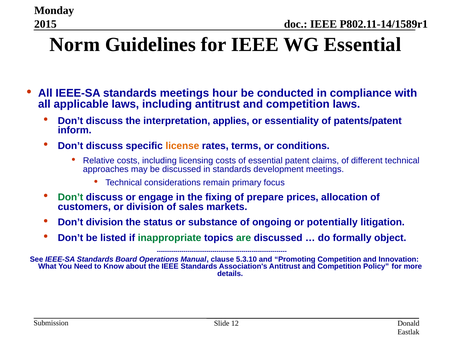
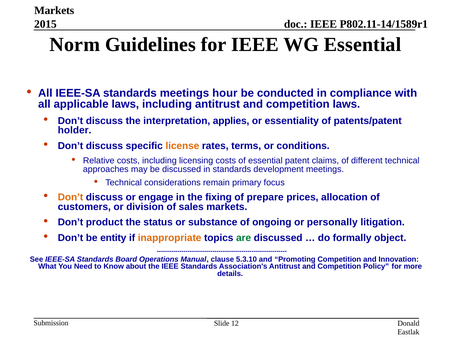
Monday at (54, 10): Monday -> Markets
inform: inform -> holder
Don’t at (70, 197) colour: green -> orange
Don’t division: division -> product
potentially: potentially -> personally
listed: listed -> entity
inappropriate colour: green -> orange
